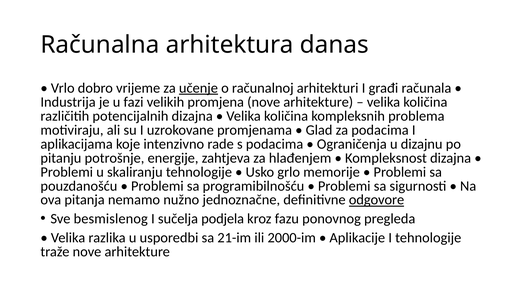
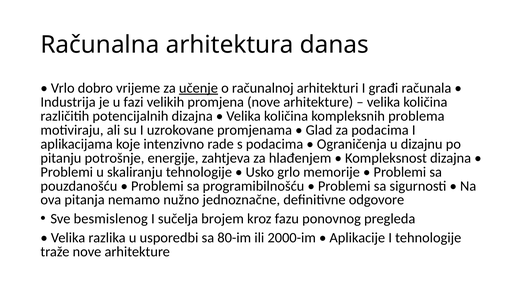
odgovore underline: present -> none
podjela: podjela -> brojem
21-im: 21-im -> 80-im
